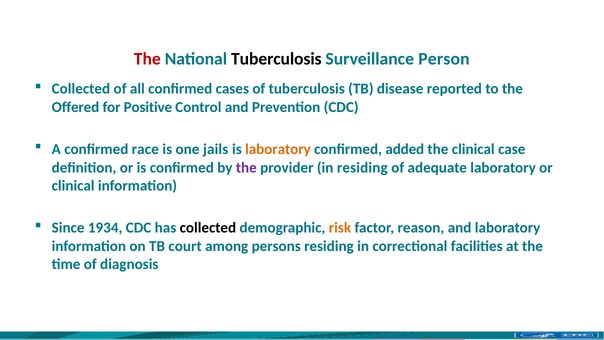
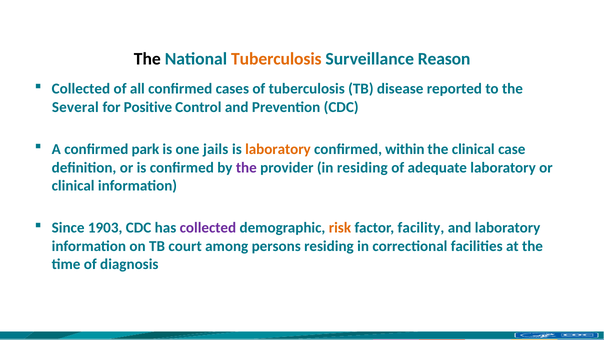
The at (147, 59) colour: red -> black
Tuberculosis at (276, 59) colour: black -> orange
Person: Person -> Reason
Offered: Offered -> Several
race: race -> park
added: added -> within
1934: 1934 -> 1903
collected at (208, 228) colour: black -> purple
reason: reason -> facility
